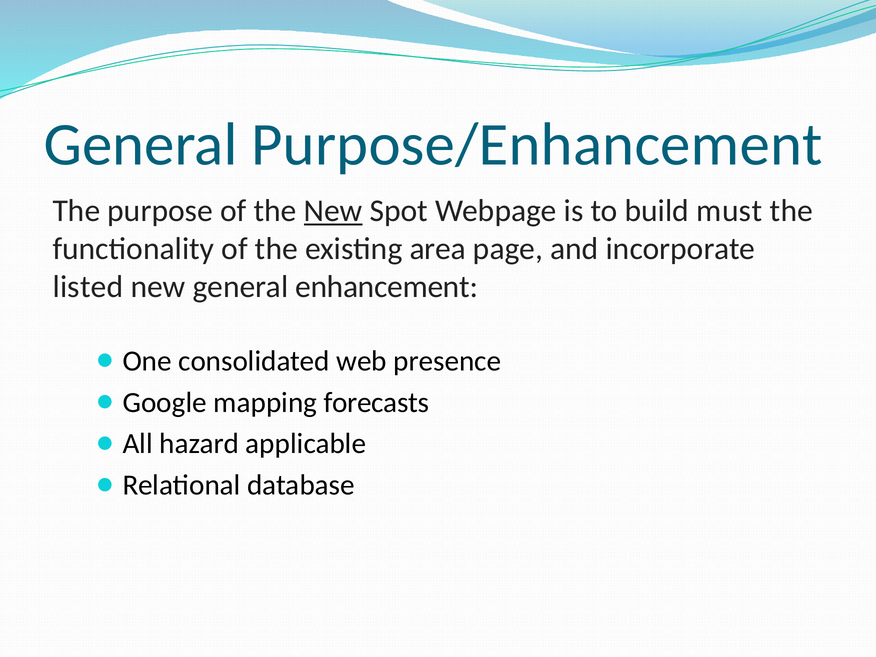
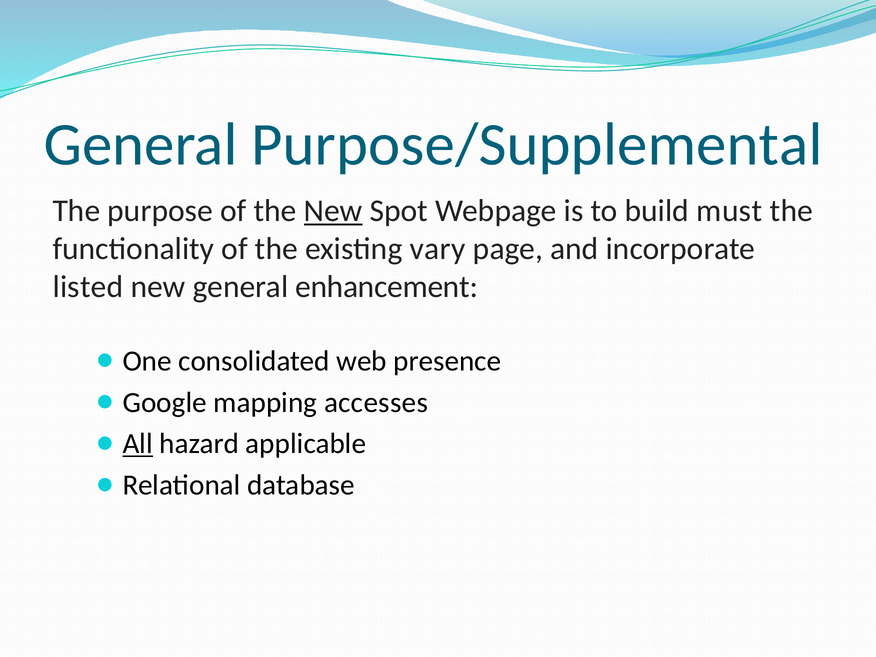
Purpose/Enhancement: Purpose/Enhancement -> Purpose/Supplemental
area: area -> vary
forecasts: forecasts -> accesses
All underline: none -> present
